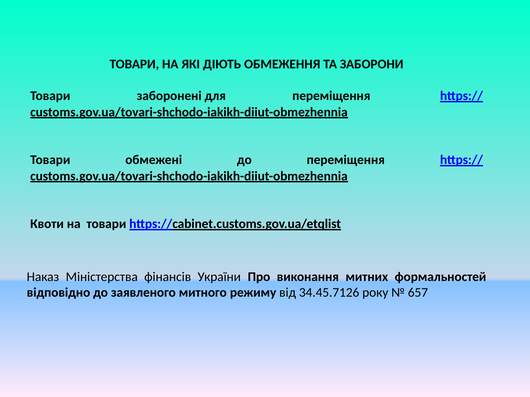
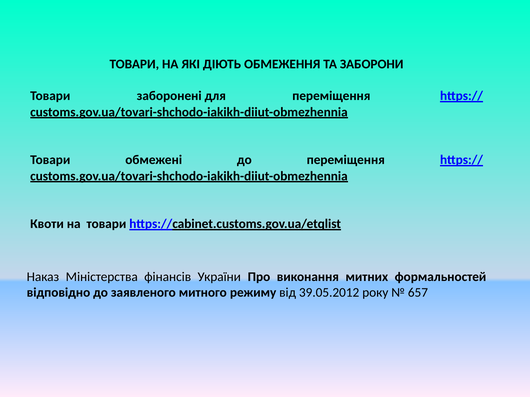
34.45.7126: 34.45.7126 -> 39.05.2012
